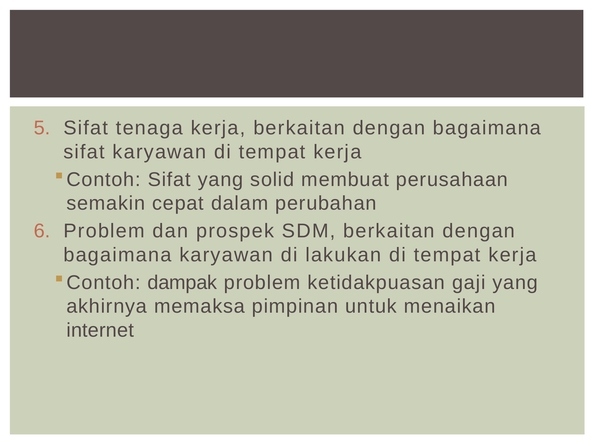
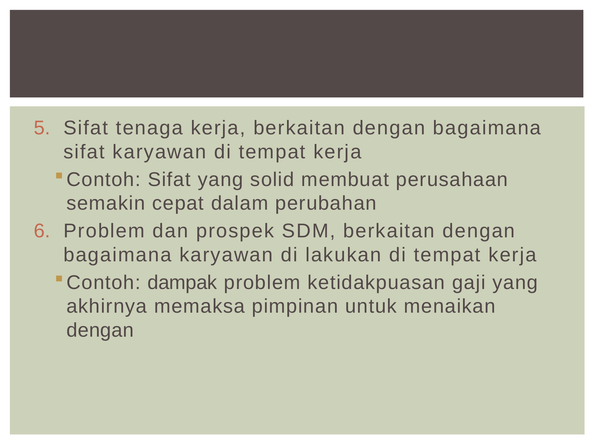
internet at (100, 330): internet -> dengan
